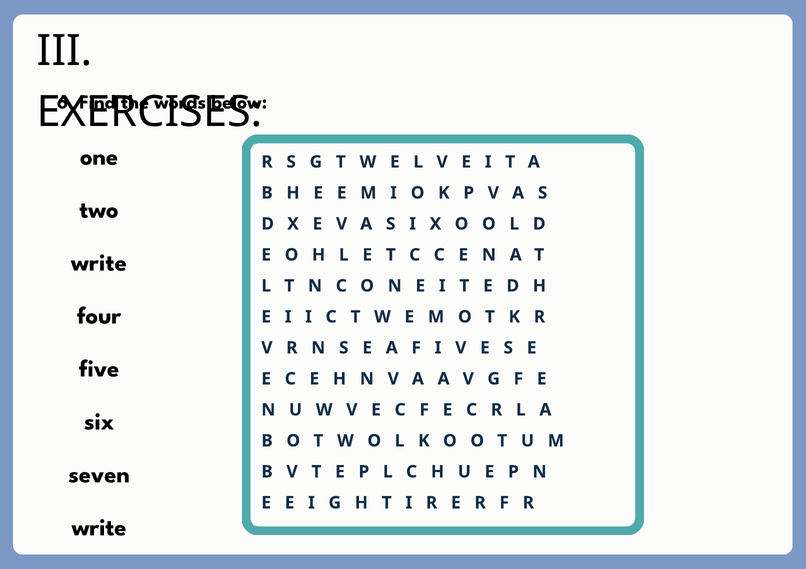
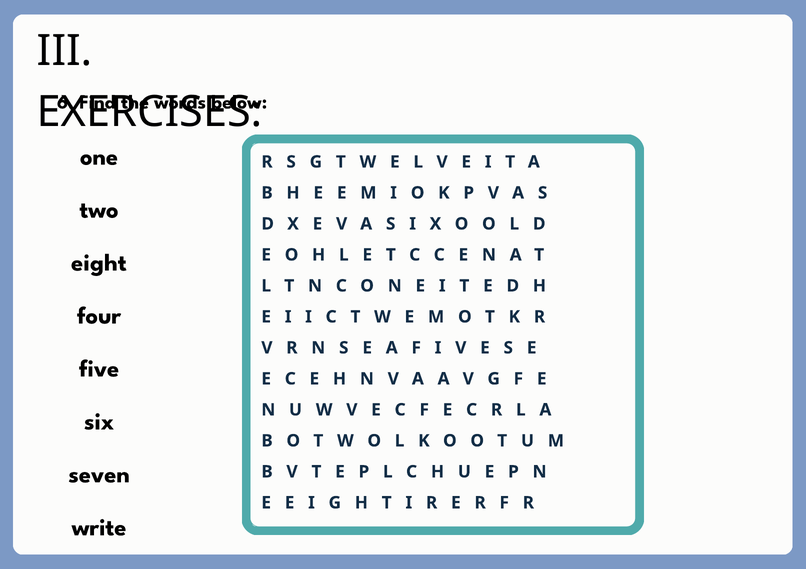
write at (99, 263): write -> eight
